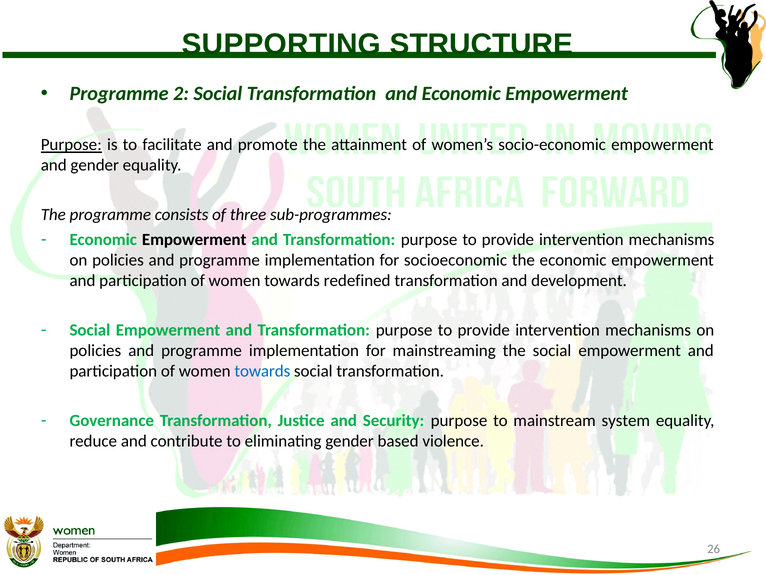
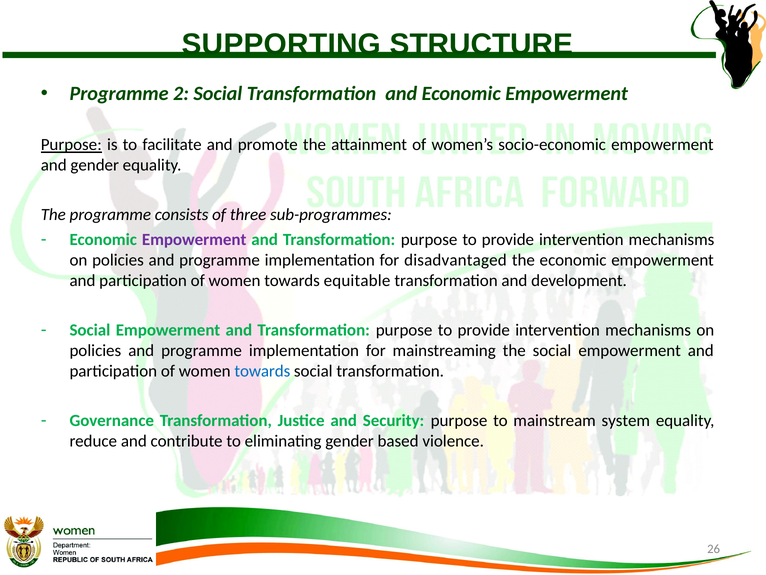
Empowerment at (194, 240) colour: black -> purple
socioeconomic: socioeconomic -> disadvantaged
redefined: redefined -> equitable
